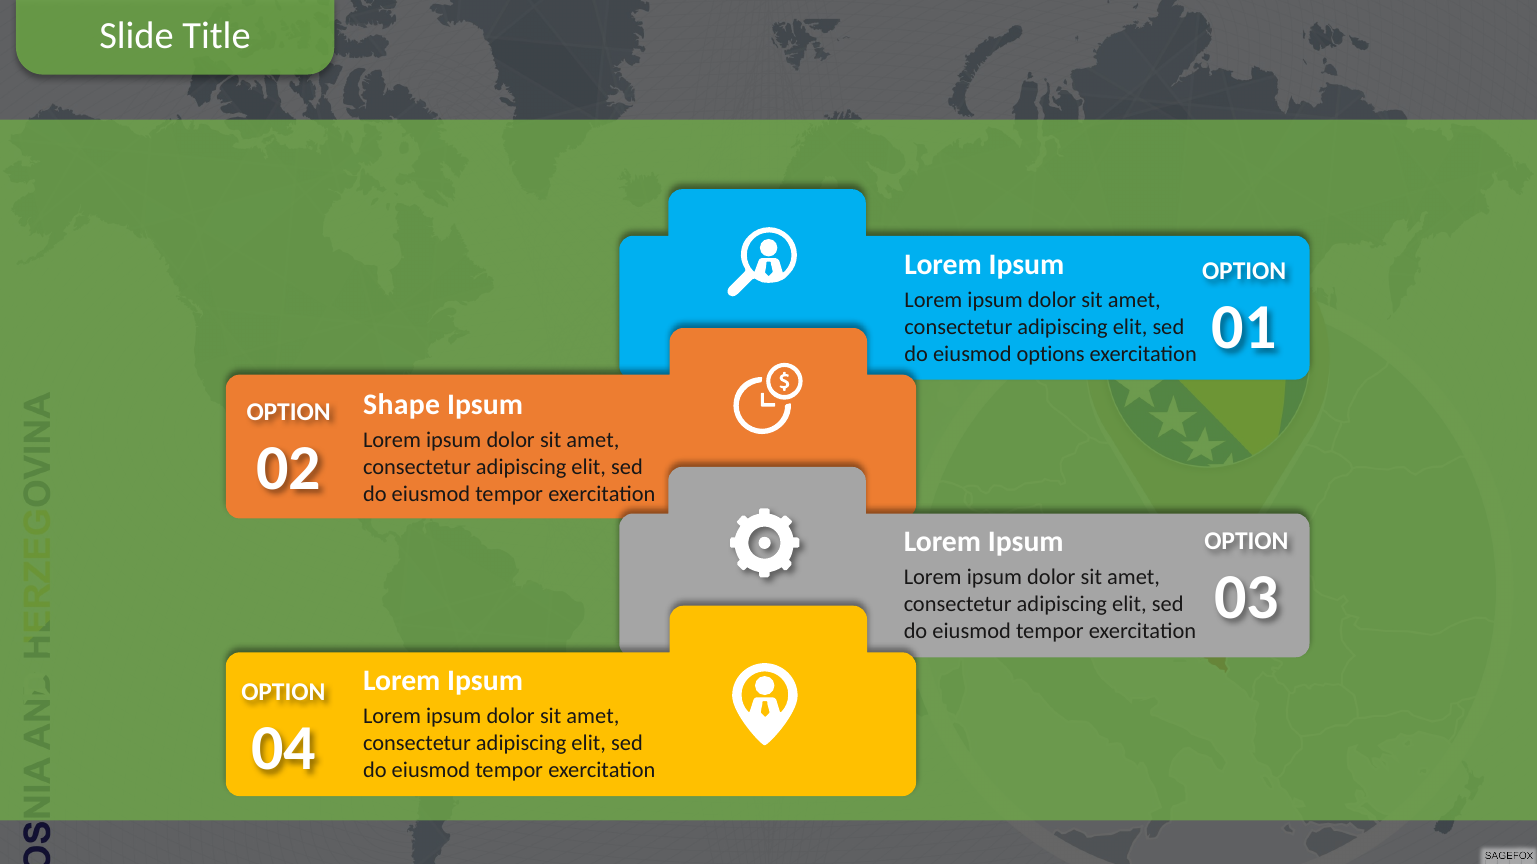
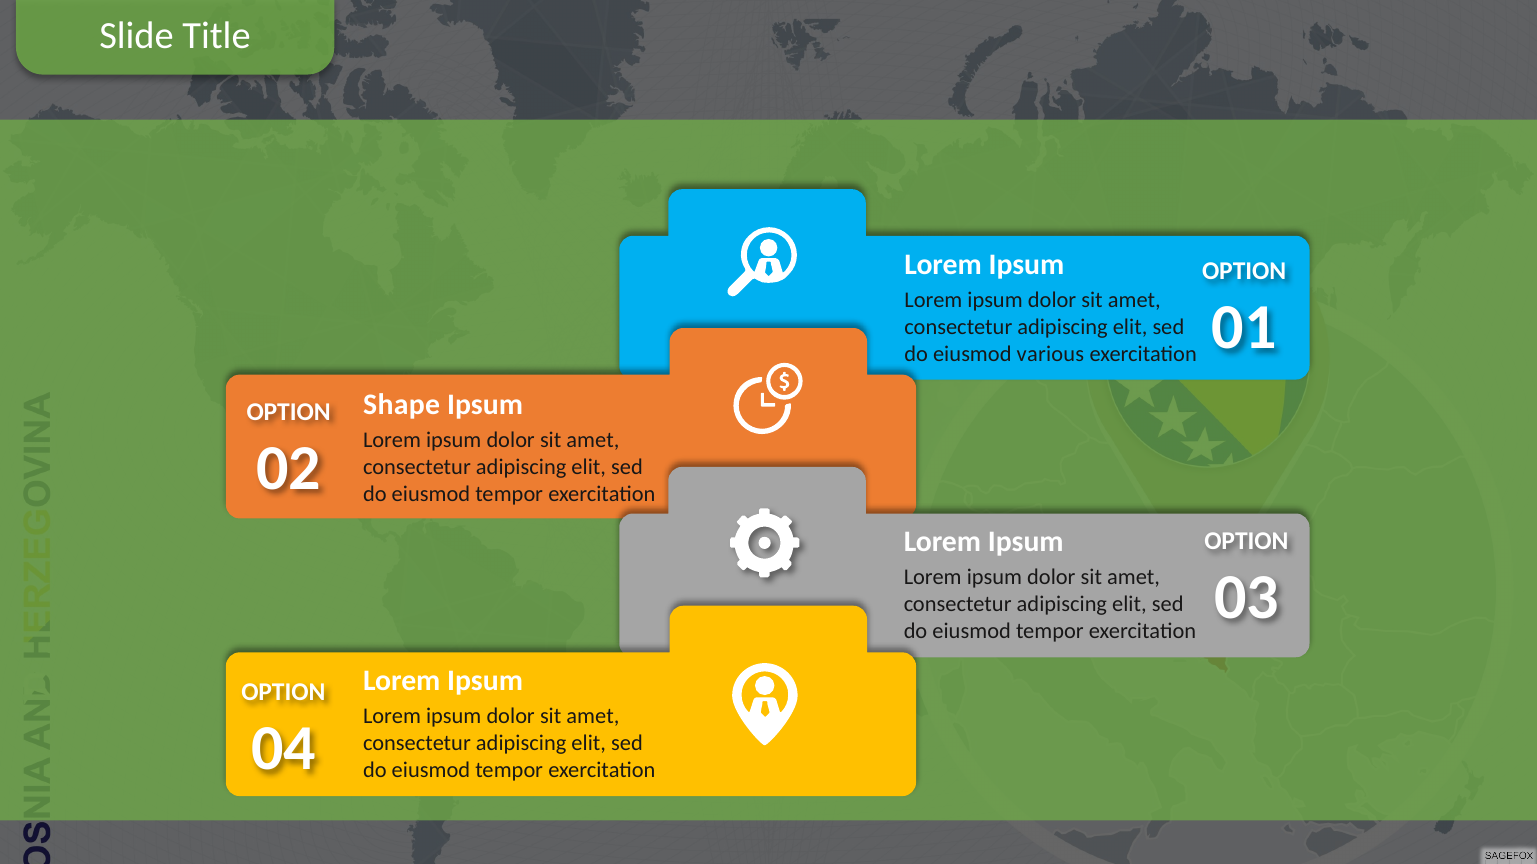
options: options -> various
